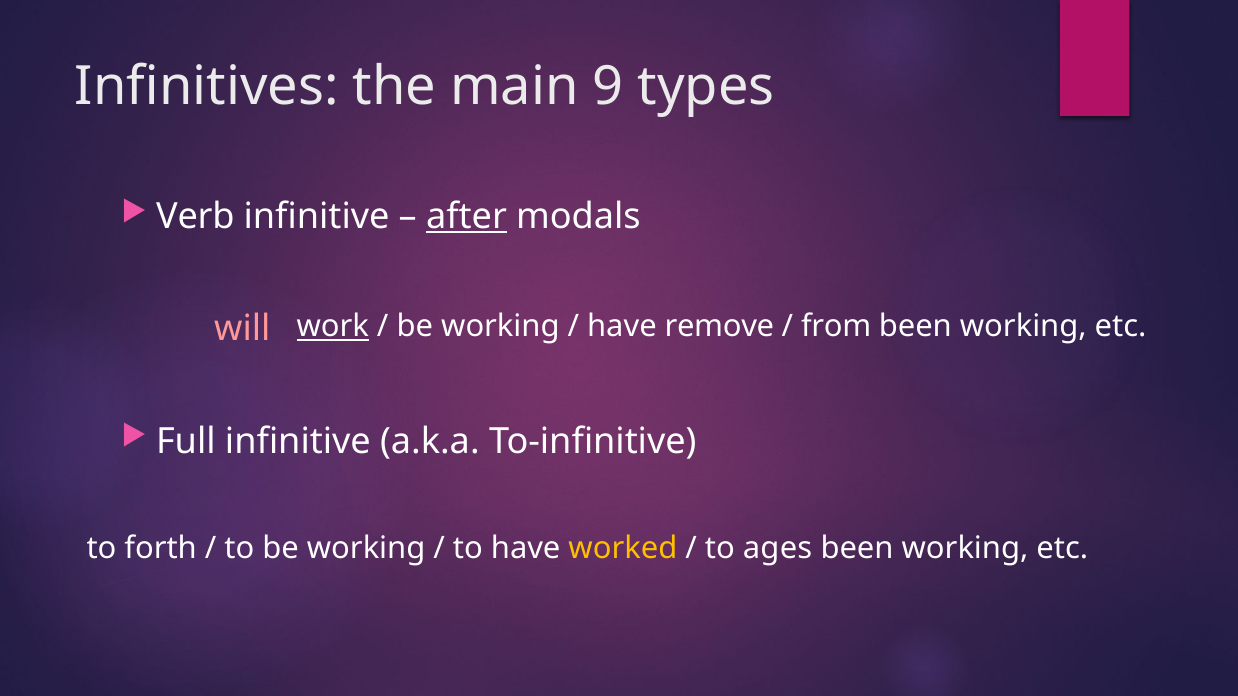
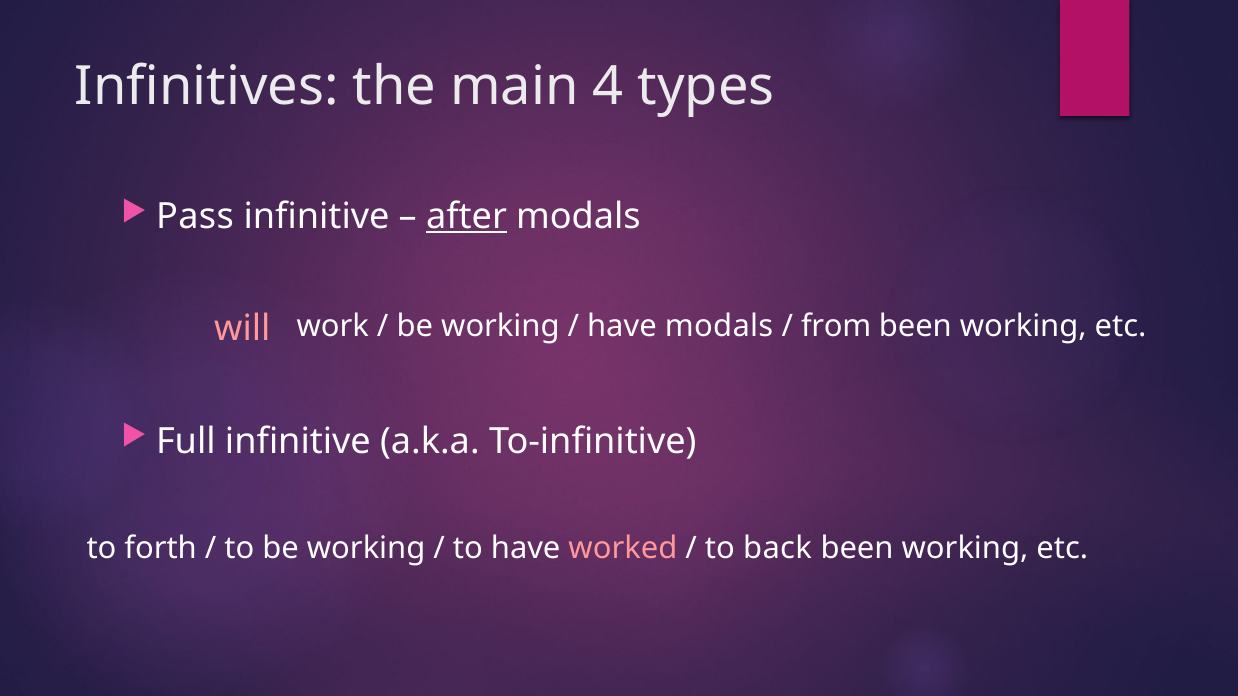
9: 9 -> 4
Verb: Verb -> Pass
work underline: present -> none
have remove: remove -> modals
worked colour: yellow -> pink
ages: ages -> back
